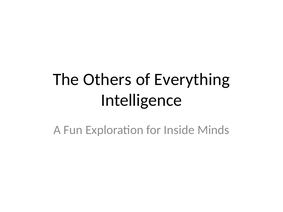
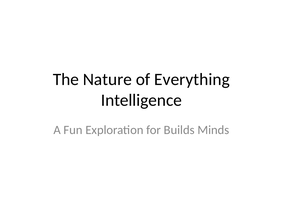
Others: Others -> Nature
Inside: Inside -> Builds
